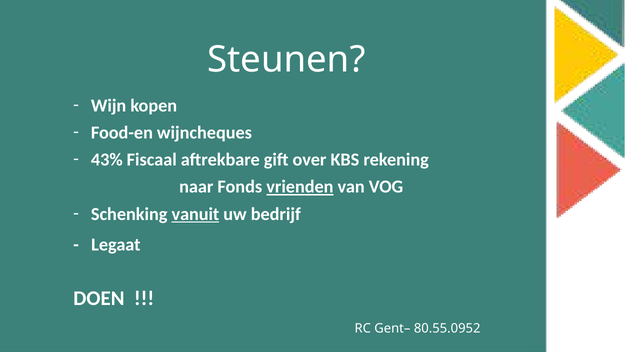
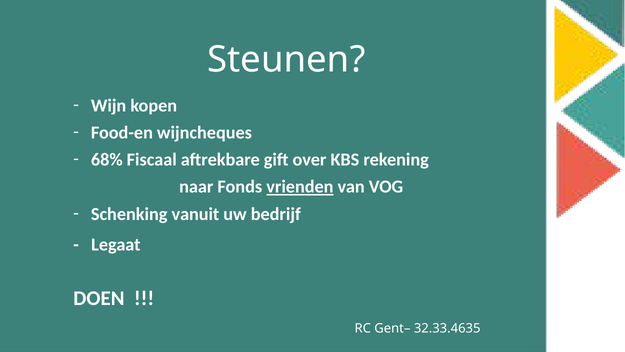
43%: 43% -> 68%
vanuit underline: present -> none
80.55.0952: 80.55.0952 -> 32.33.4635
